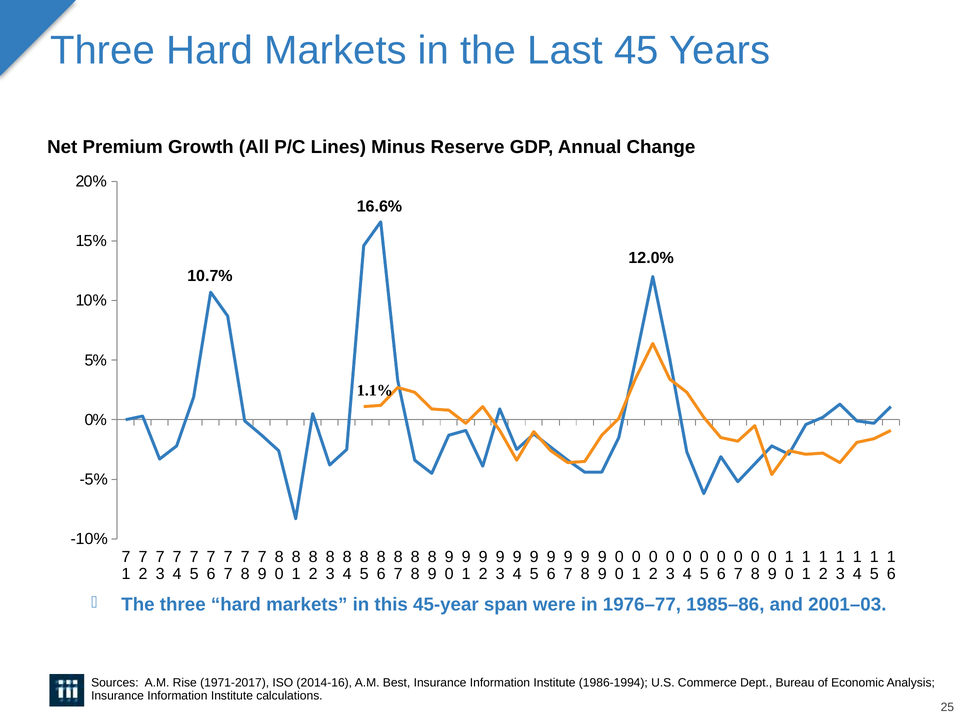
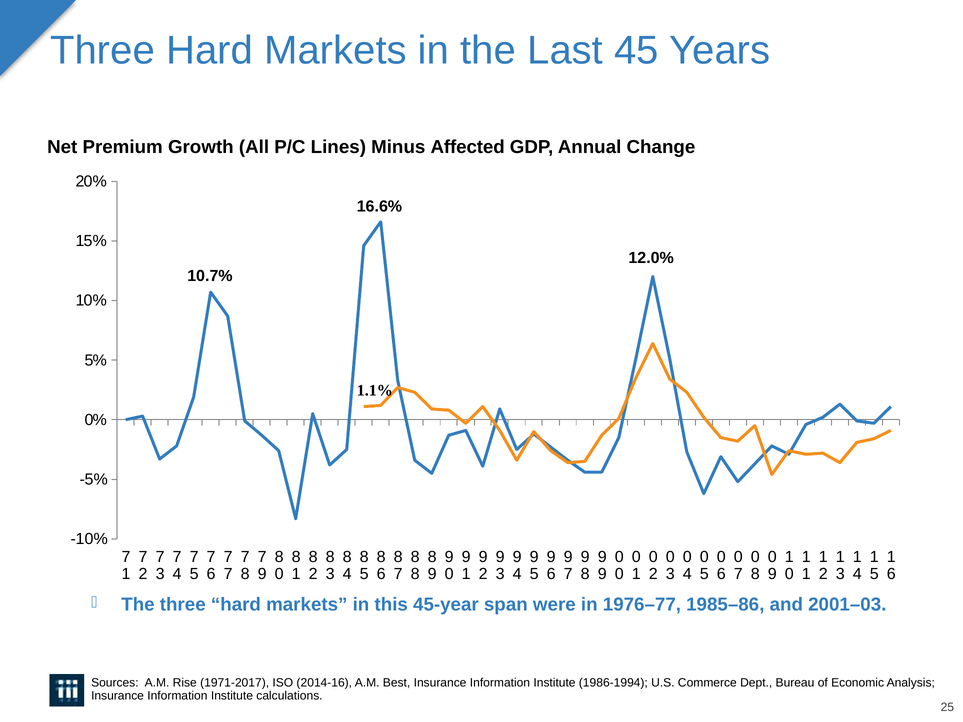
Reserve: Reserve -> Affected
